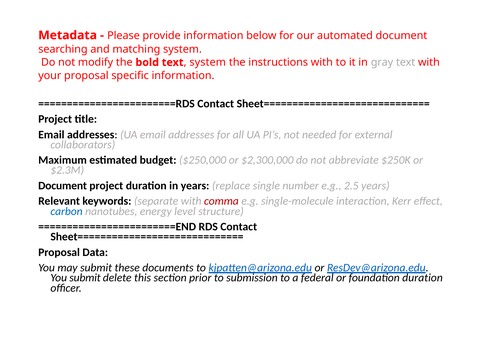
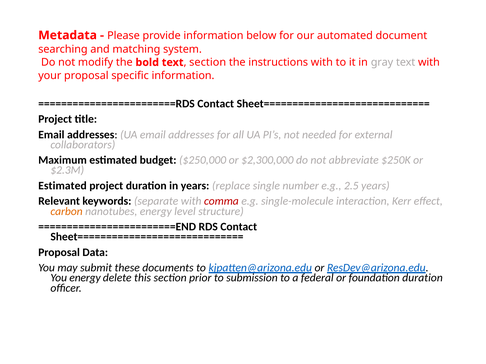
text system: system -> section
Document at (63, 186): Document -> Estimated
carbon colour: blue -> orange
You submit: submit -> energy
